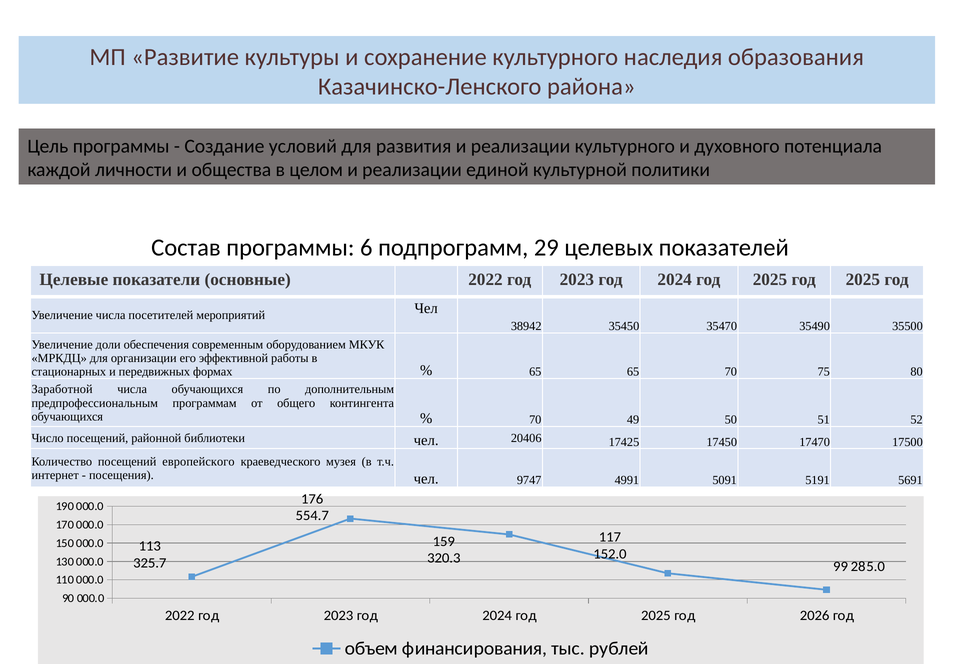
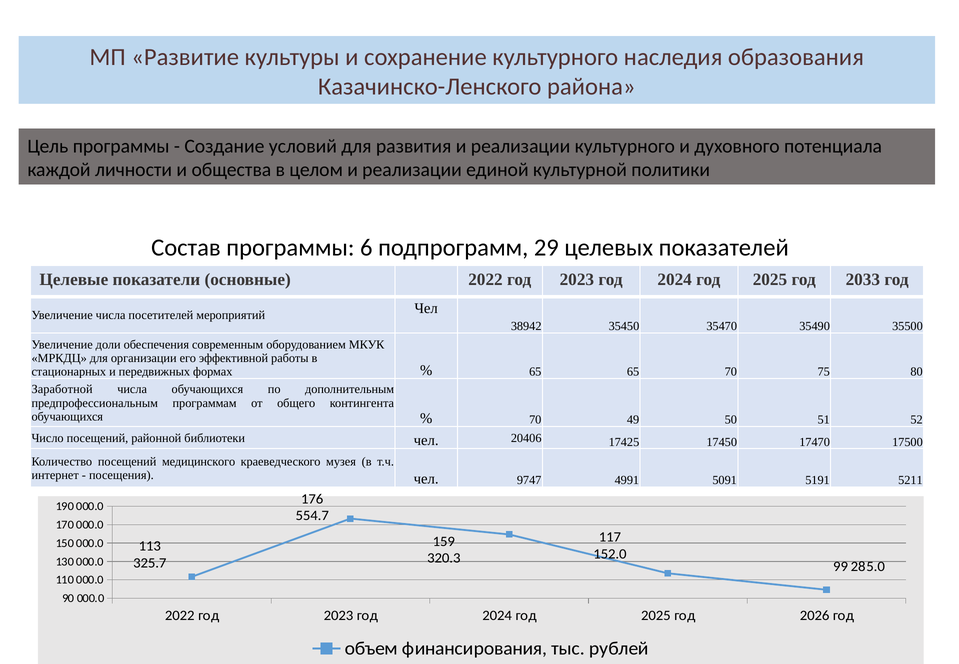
2025 год 2025: 2025 -> 2033
европейского: европейского -> медицинского
5691: 5691 -> 5211
